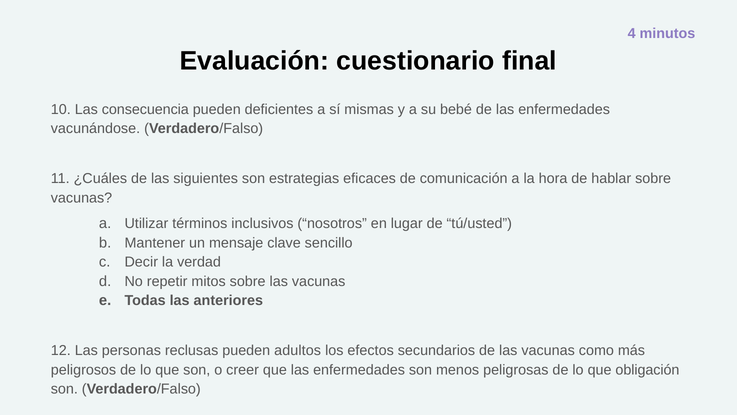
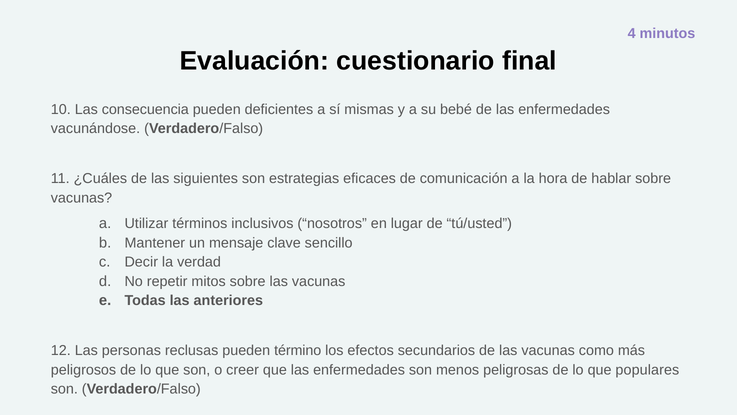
adultos: adultos -> término
obligación: obligación -> populares
